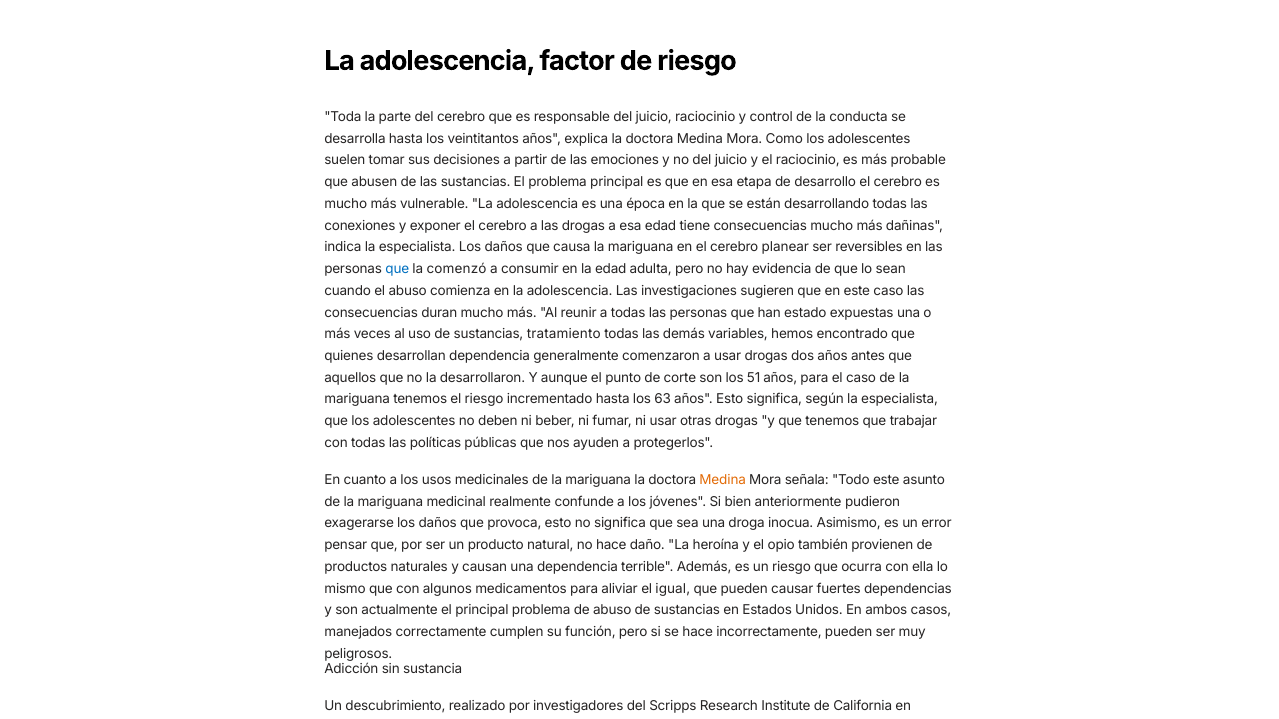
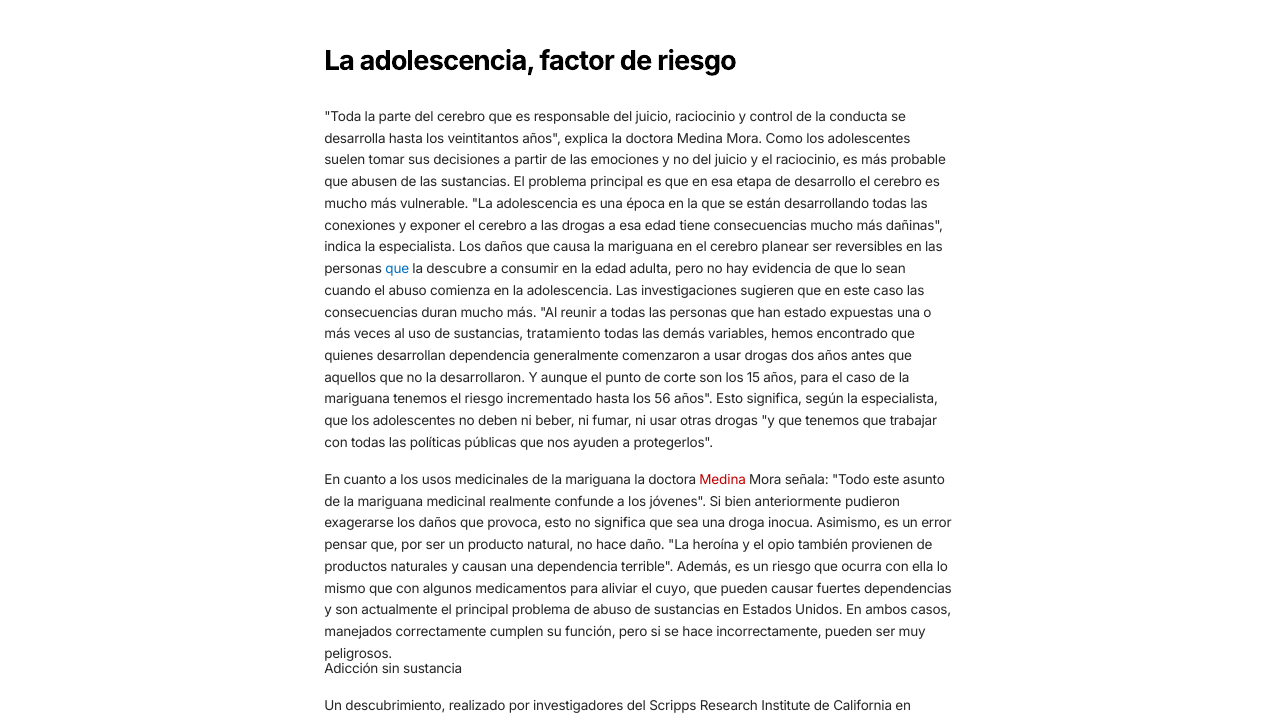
comenzó: comenzó -> descubre
51: 51 -> 15
63: 63 -> 56
Medina at (723, 480) colour: orange -> red
igual: igual -> cuyo
